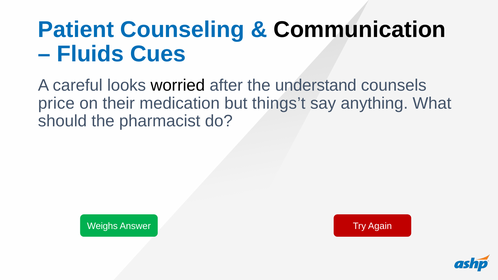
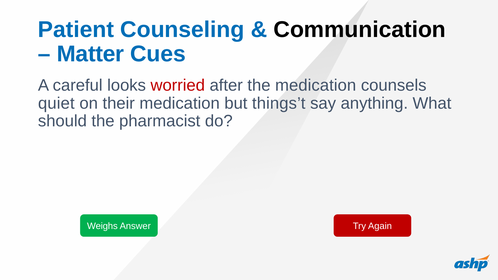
Fluids: Fluids -> Matter
worried colour: black -> red
the understand: understand -> medication
price: price -> quiet
